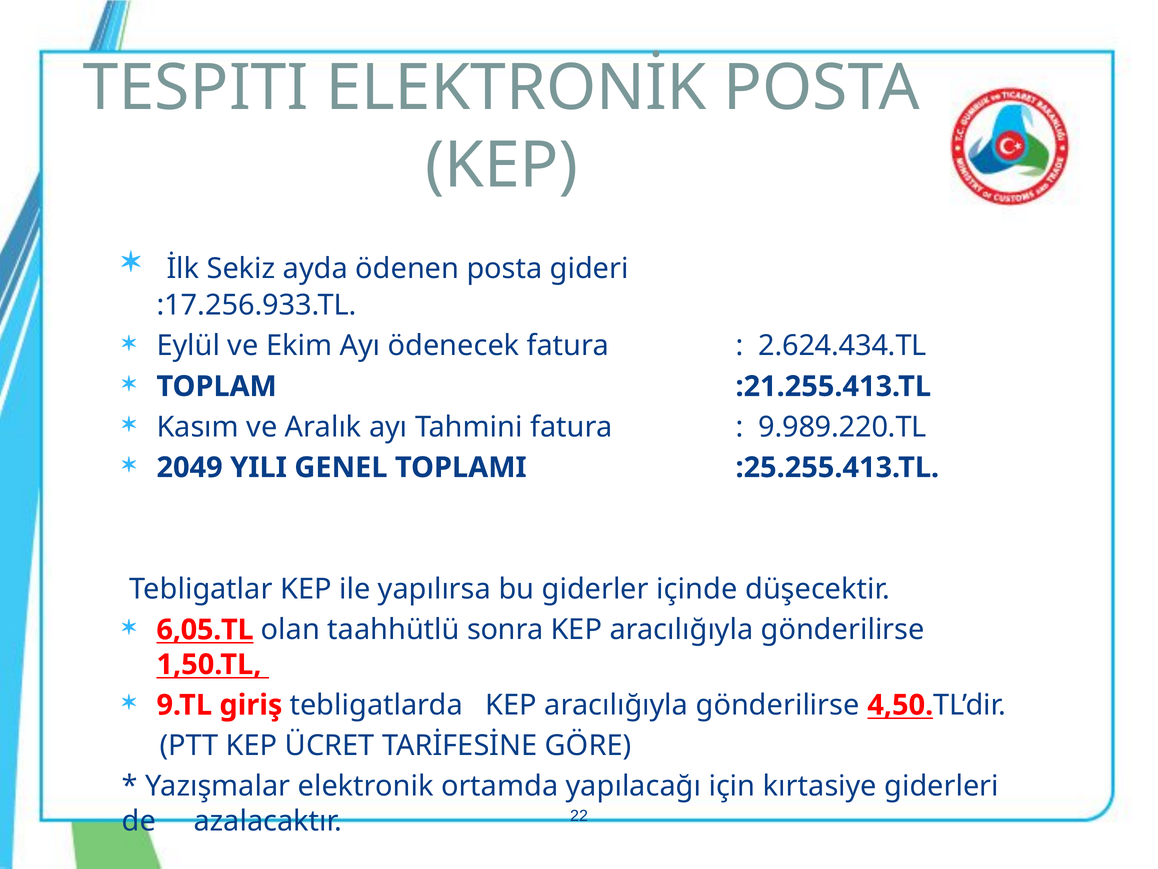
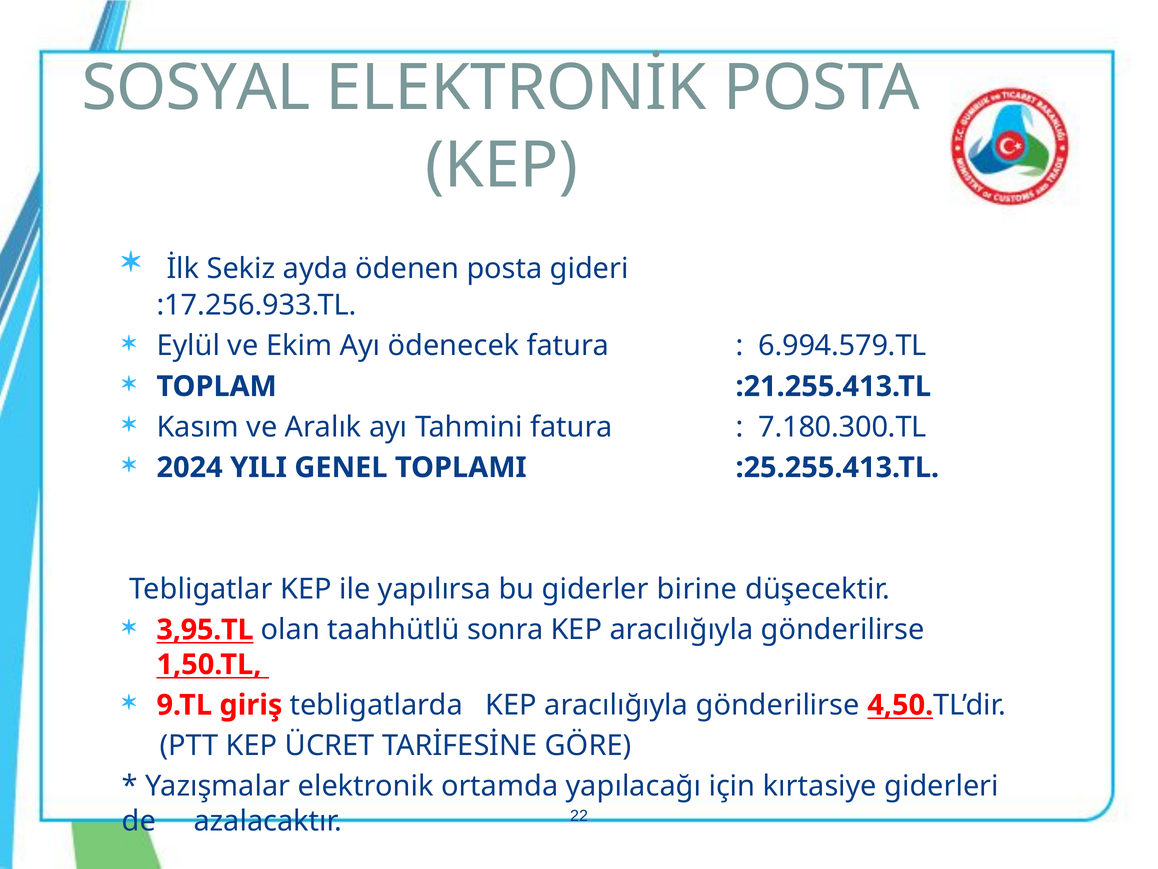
TESPITI: TESPITI -> SOSYAL
2.624.434.TL: 2.624.434.TL -> 6.994.579.TL
9.989.220.TL: 9.989.220.TL -> 7.180.300.TL
2049: 2049 -> 2024
içinde: içinde -> birine
6,05.TL: 6,05.TL -> 3,95.TL
